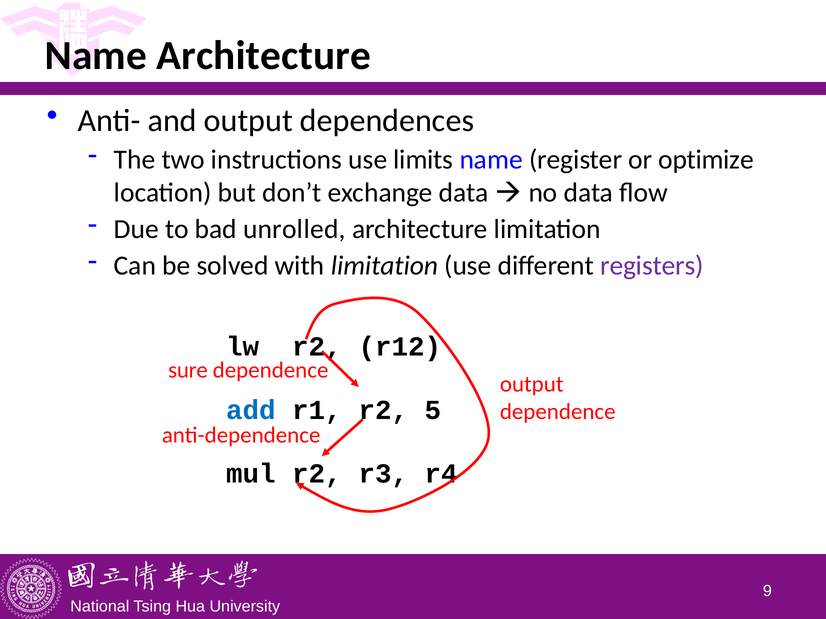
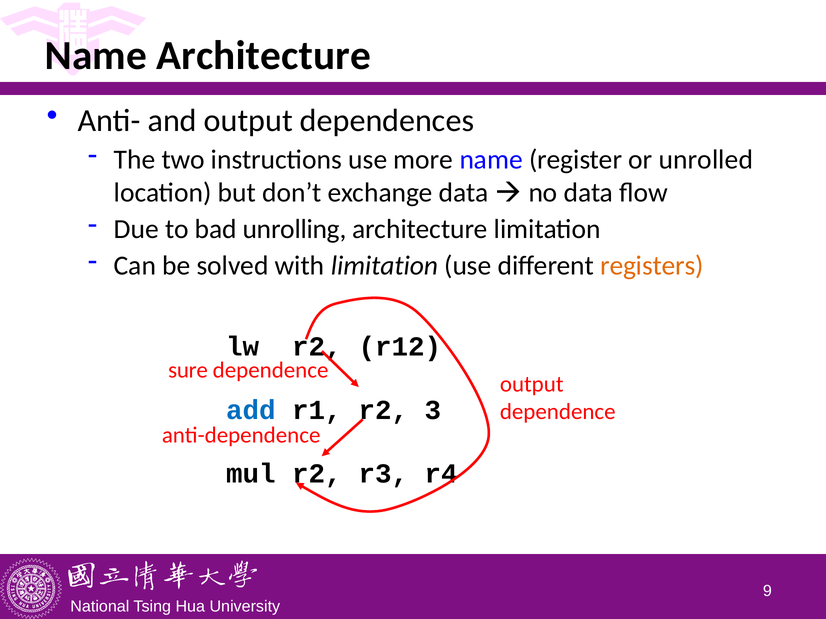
limits: limits -> more
optimize: optimize -> unrolled
unrolled: unrolled -> unrolling
registers colour: purple -> orange
5: 5 -> 3
